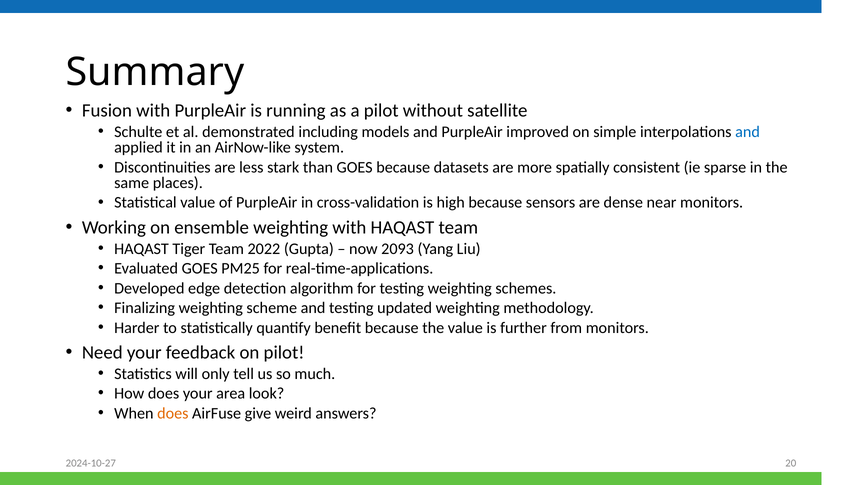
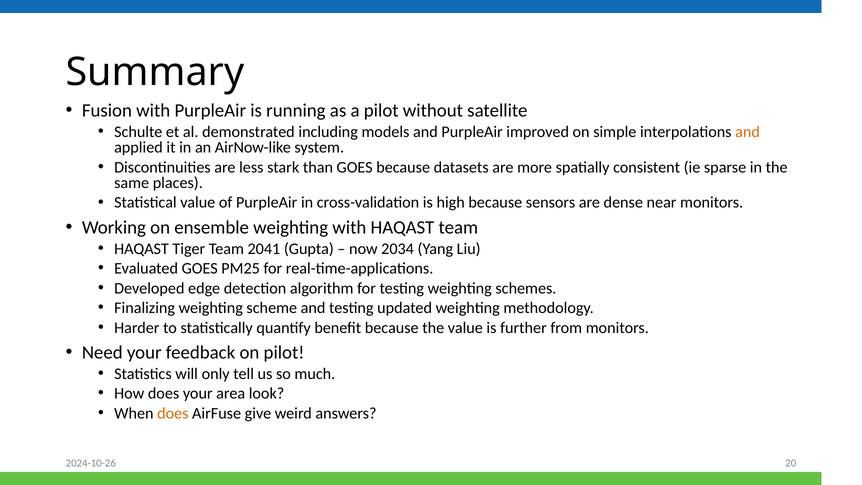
and at (748, 132) colour: blue -> orange
2022: 2022 -> 2041
2093: 2093 -> 2034
2024-10-27: 2024-10-27 -> 2024-10-26
